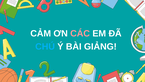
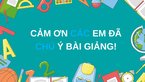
CÁC colour: pink -> light blue
